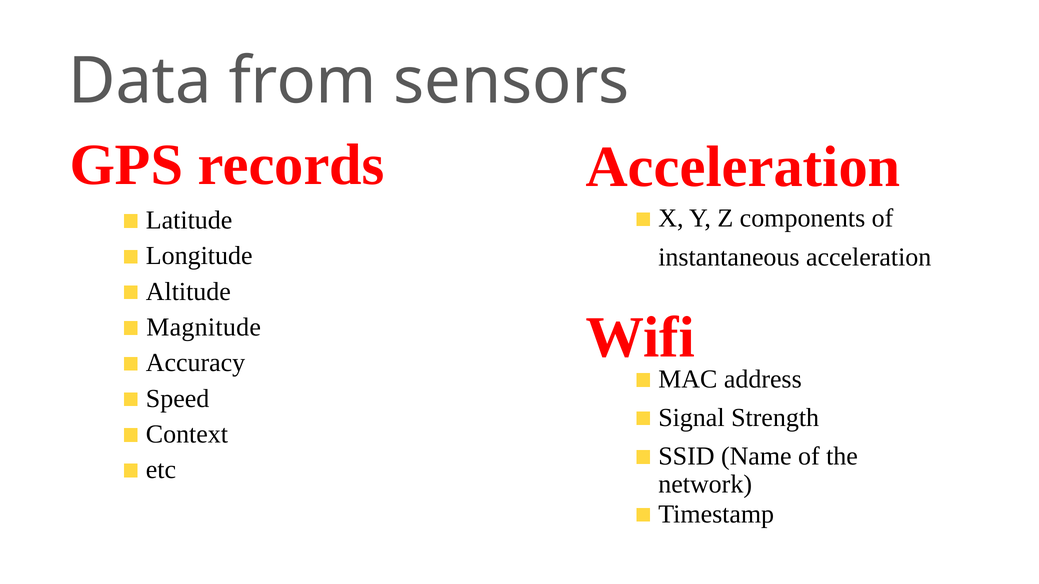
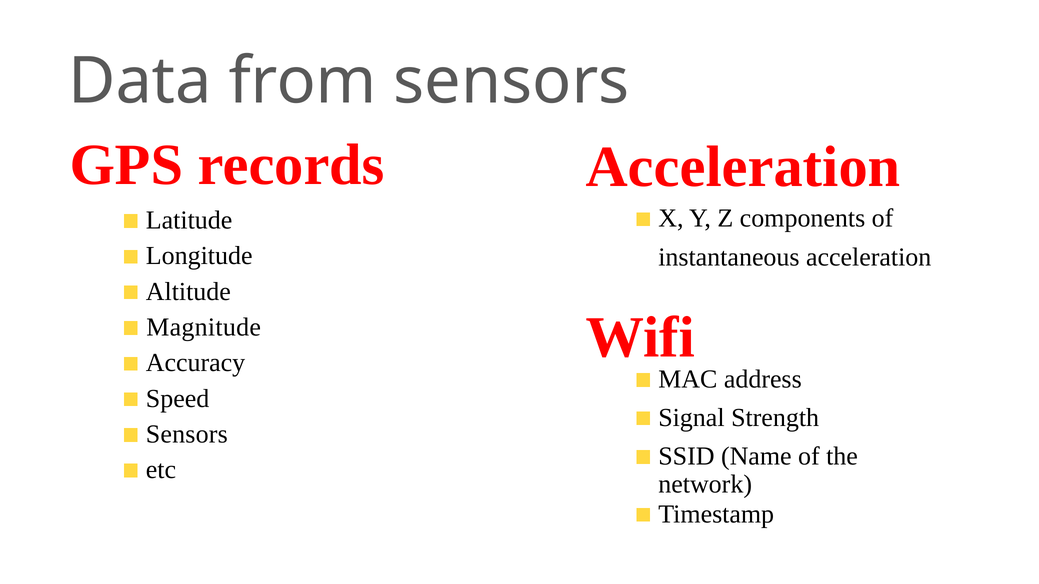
Context at (187, 435): Context -> Sensors
